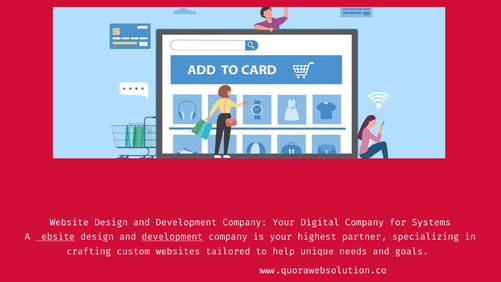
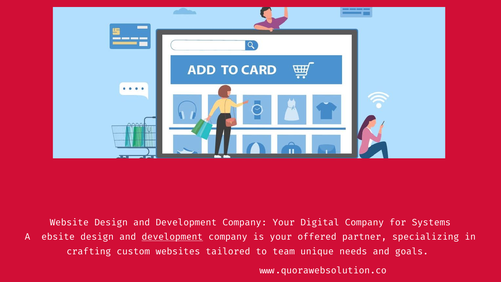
website at (55, 237) underline: present -> none
highest: highest -> offered
help: help -> team
